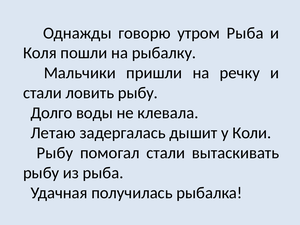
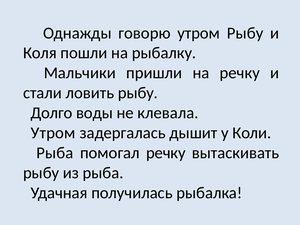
утром Рыба: Рыба -> Рыбу
Летаю at (53, 133): Летаю -> Утром
Рыбу at (55, 153): Рыбу -> Рыба
помогал стали: стали -> речку
